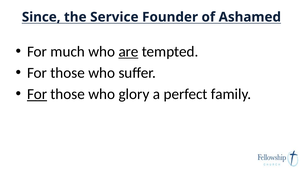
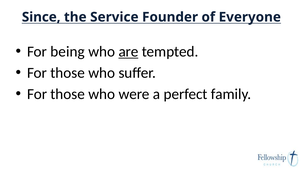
Ashamed: Ashamed -> Everyone
much: much -> being
For at (37, 94) underline: present -> none
glory: glory -> were
